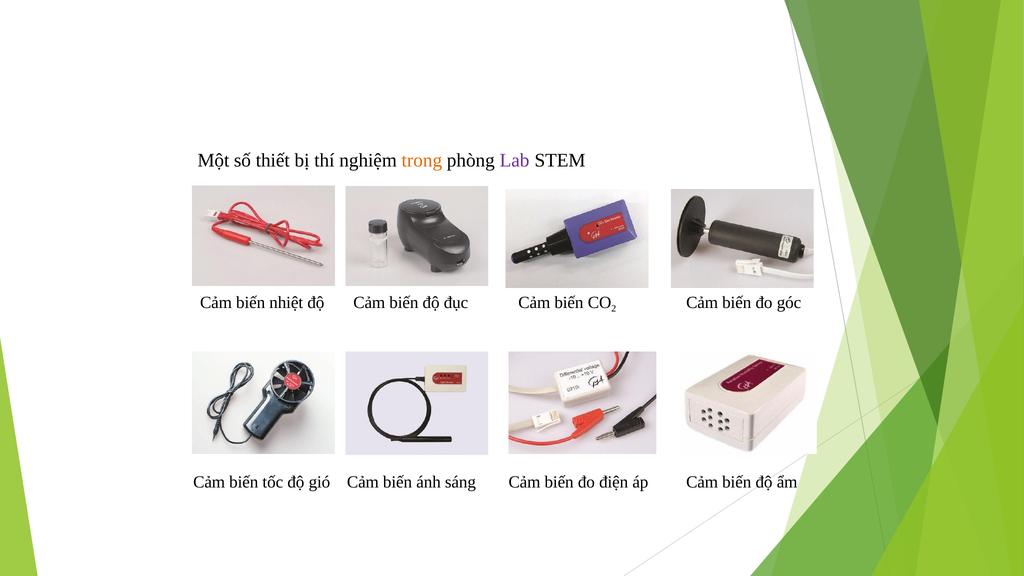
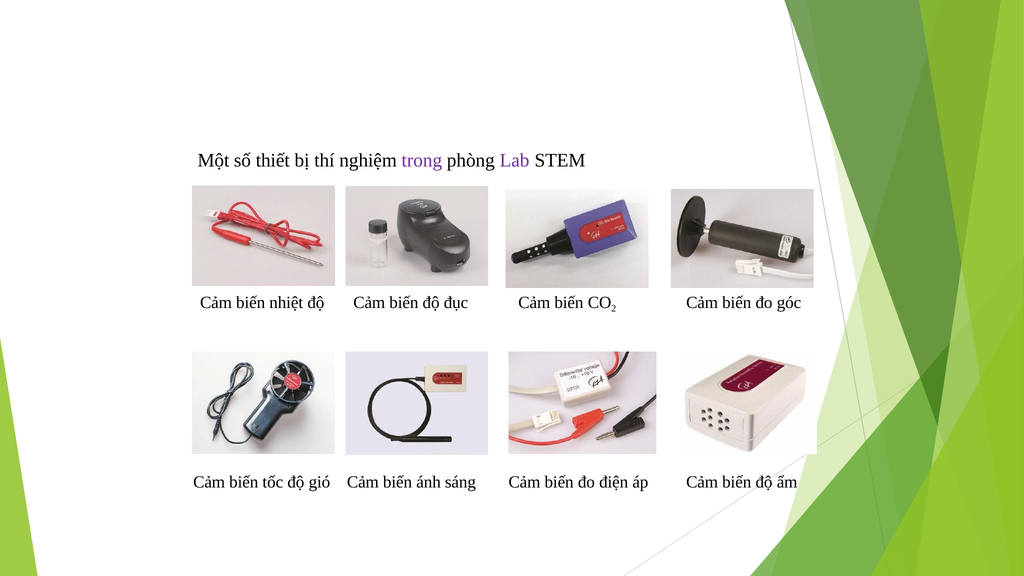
trong colour: orange -> purple
